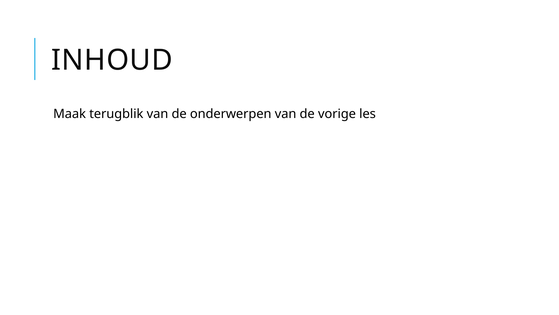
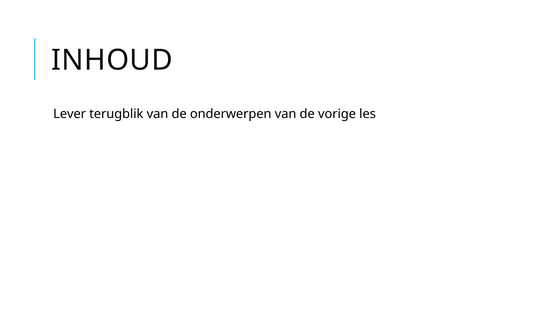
Maak: Maak -> Lever
